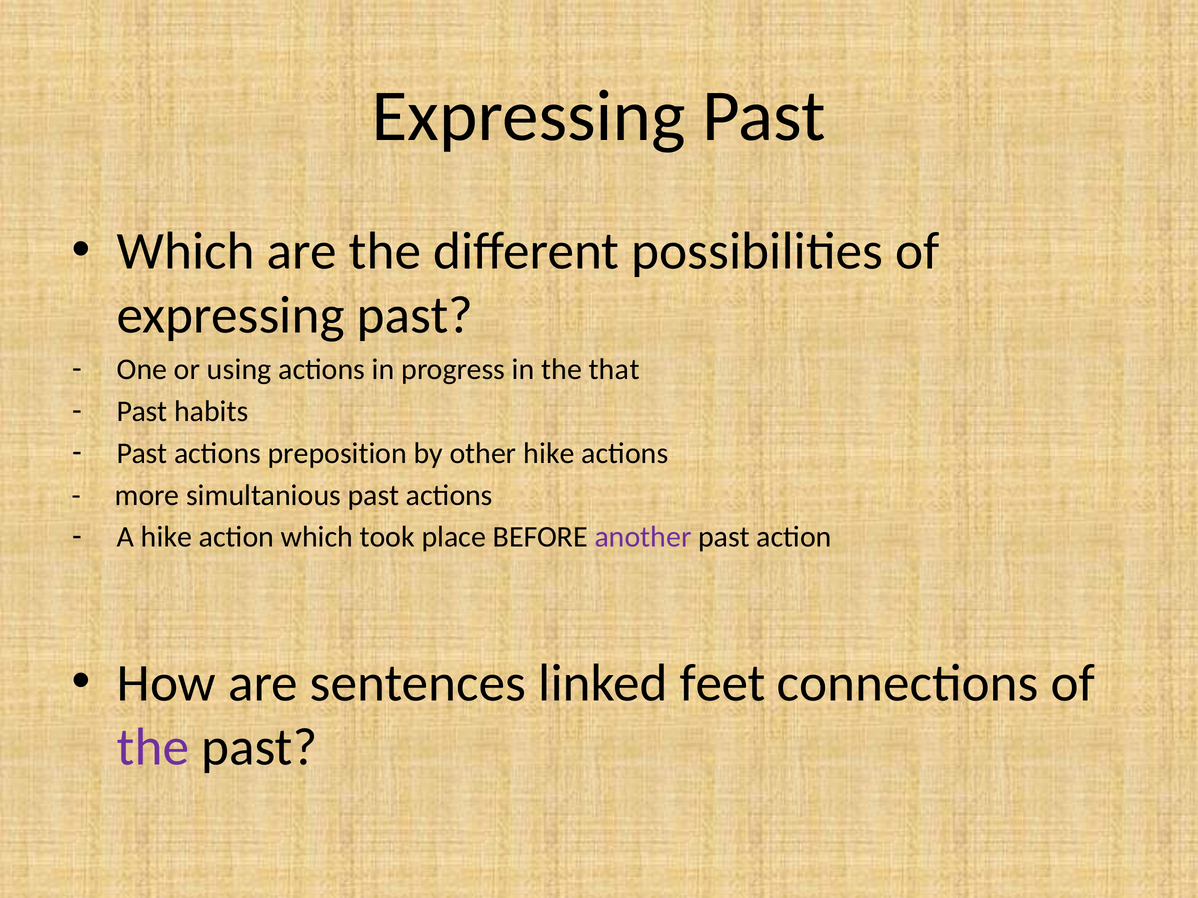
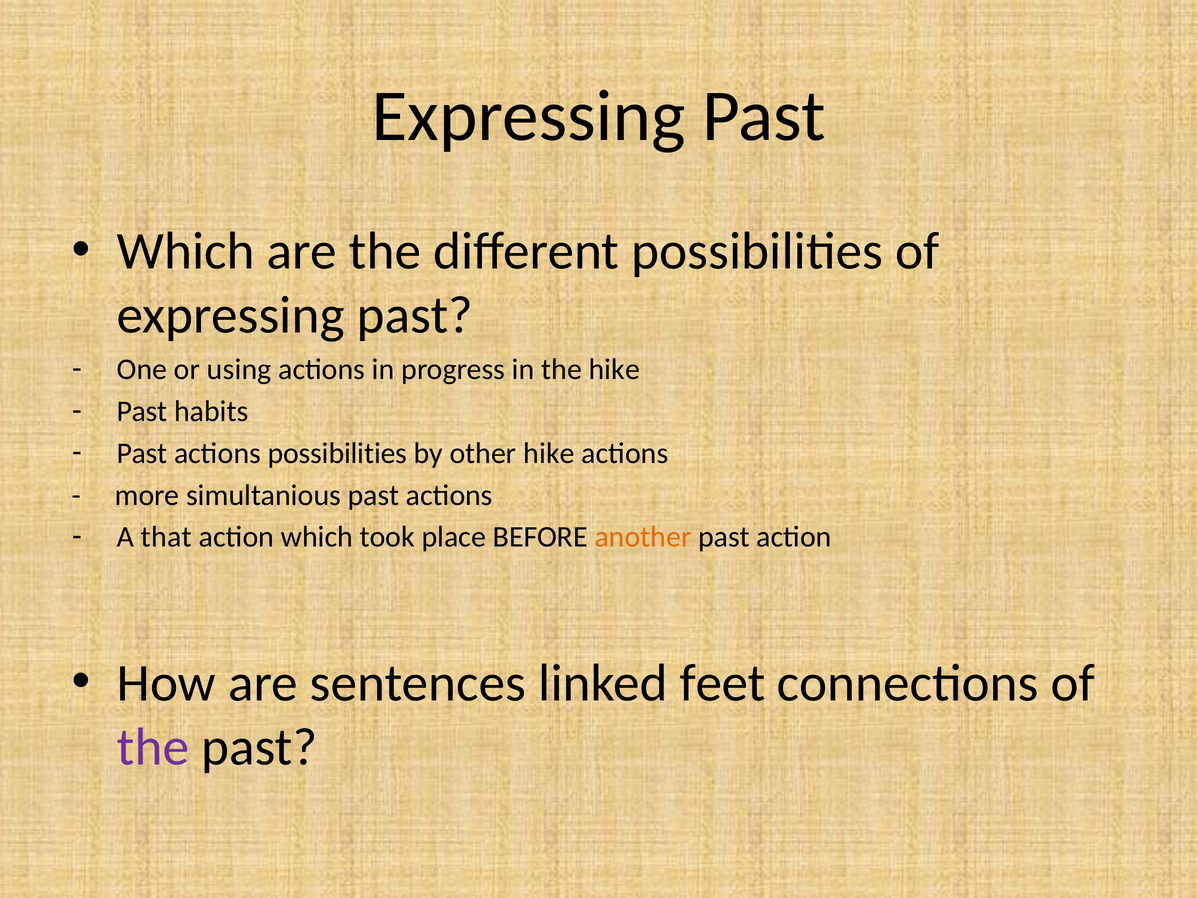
the that: that -> hike
actions preposition: preposition -> possibilities
A hike: hike -> that
another colour: purple -> orange
